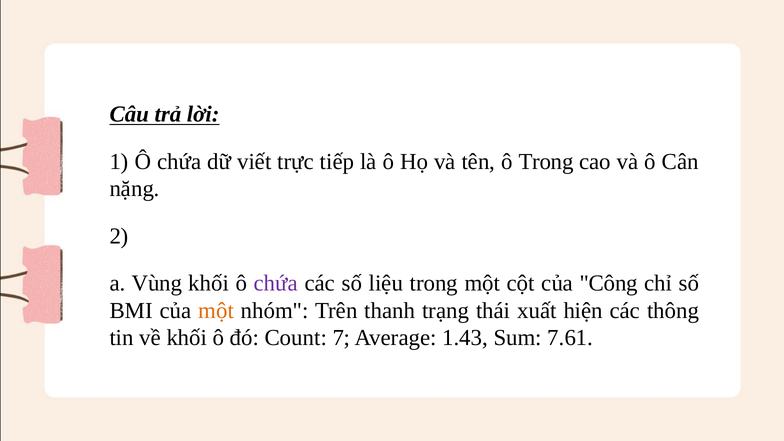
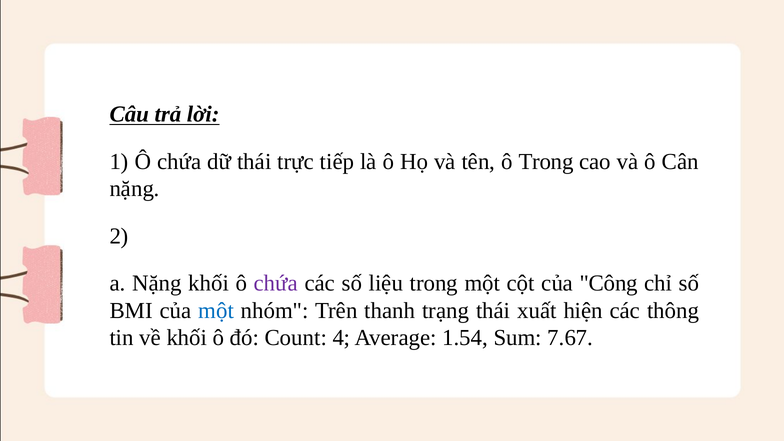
dữ viết: viết -> thái
a Vùng: Vùng -> Nặng
một at (216, 310) colour: orange -> blue
7: 7 -> 4
1.43: 1.43 -> 1.54
7.61: 7.61 -> 7.67
